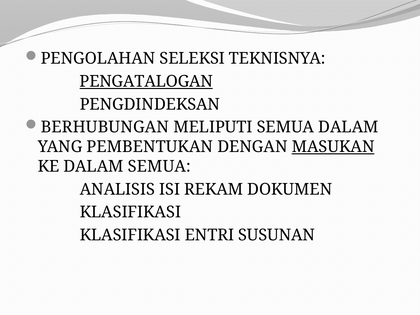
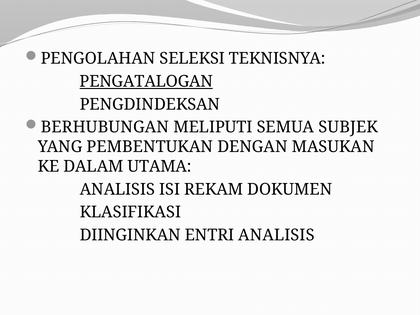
SEMUA DALAM: DALAM -> SUBJEK
MASUKAN underline: present -> none
DALAM SEMUA: SEMUA -> UTAMA
KLASIFIKASI at (130, 235): KLASIFIKASI -> DIINGINKAN
ENTRI SUSUNAN: SUSUNAN -> ANALISIS
